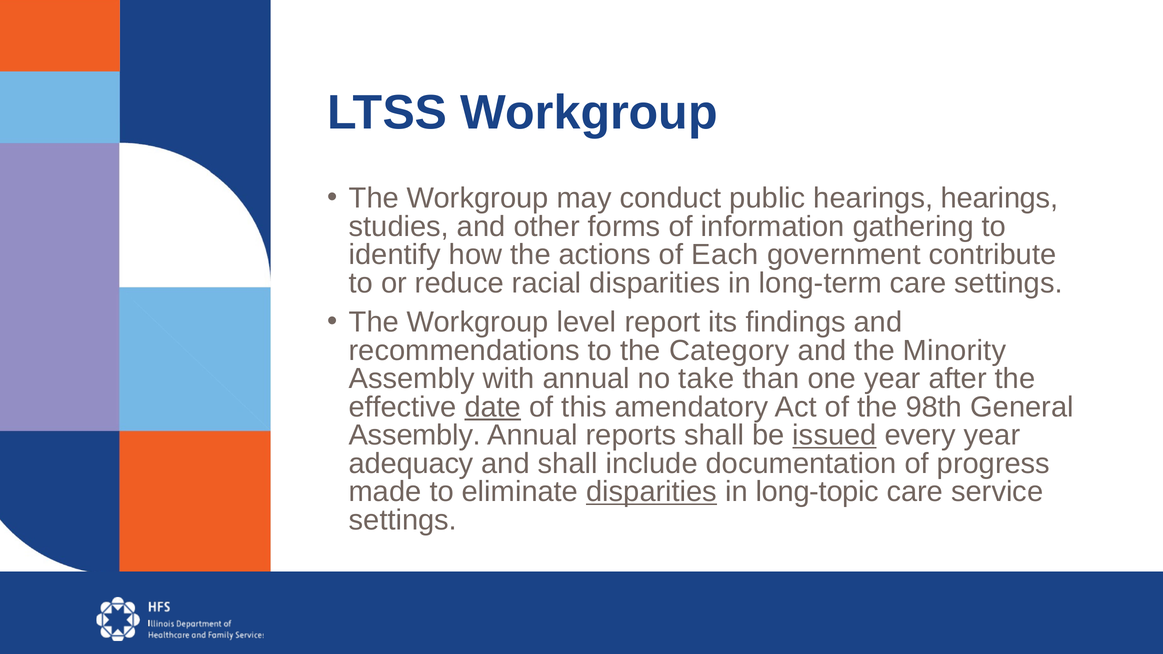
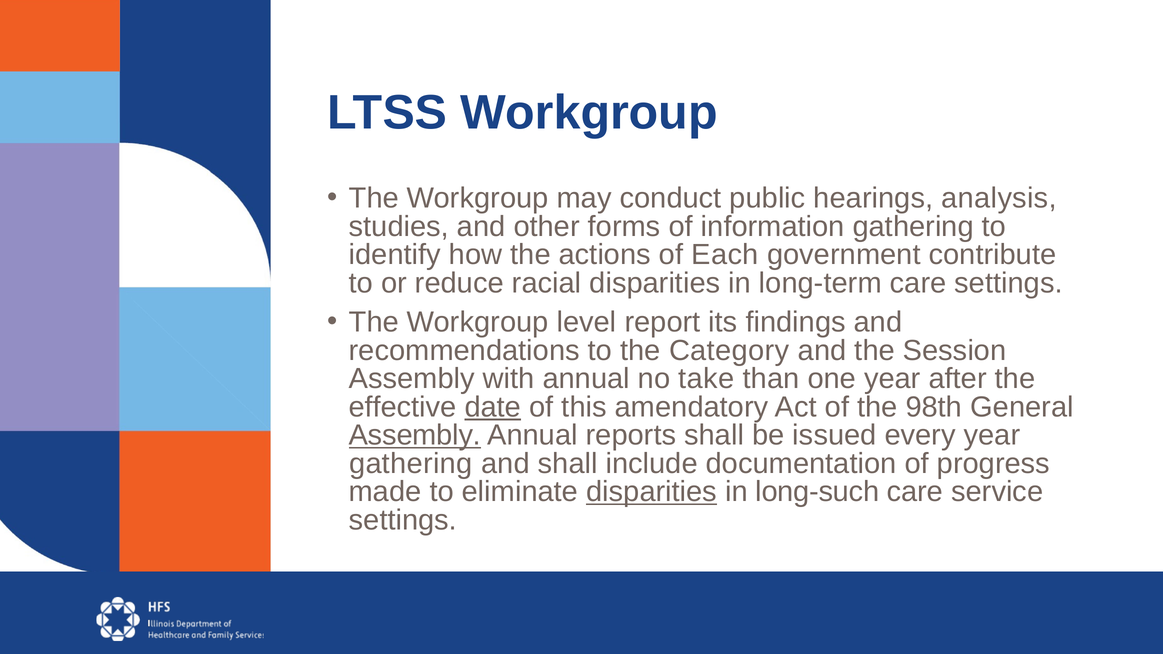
hearings hearings: hearings -> analysis
Minority: Minority -> Session
Assembly at (415, 435) underline: none -> present
issued underline: present -> none
adequacy at (411, 464): adequacy -> gathering
long-topic: long-topic -> long-such
